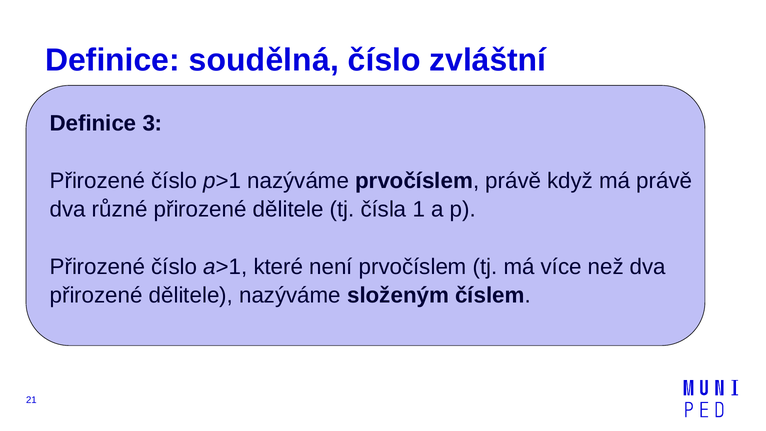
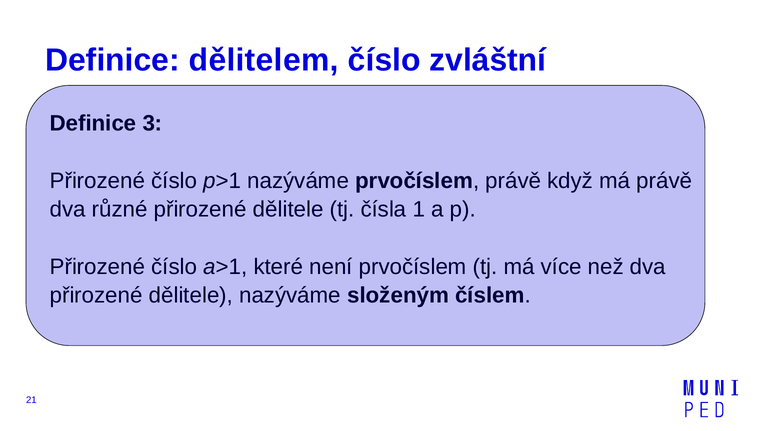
soudělná: soudělná -> dělitelem
